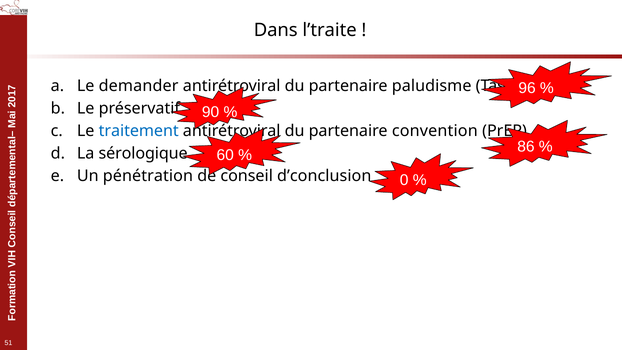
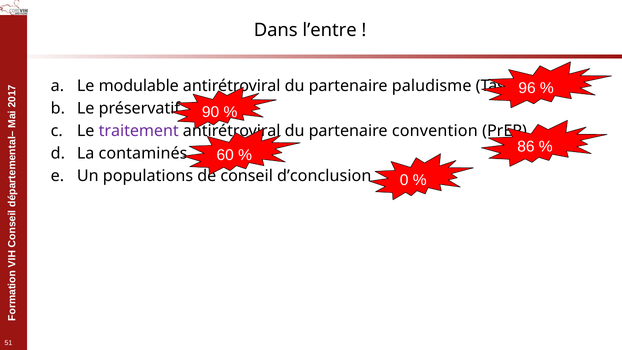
l’traite: l’traite -> l’entre
demander: demander -> modulable
traitement colour: blue -> purple
sérologique: sérologique -> contaminés
pénétration: pénétration -> populations
